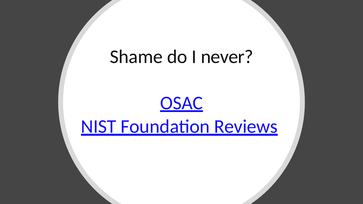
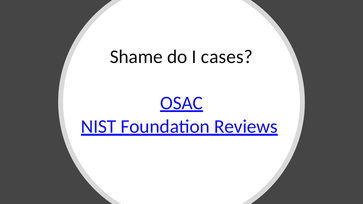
never: never -> cases
